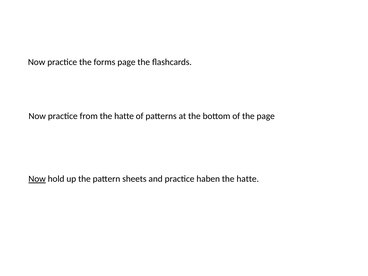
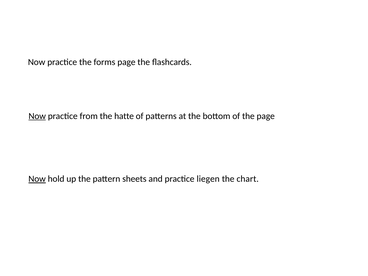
Now at (37, 116) underline: none -> present
haben: haben -> liegen
hatte at (248, 179): hatte -> chart
